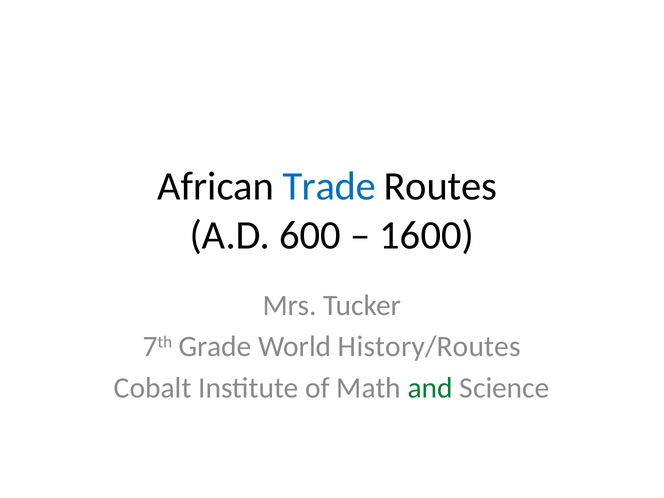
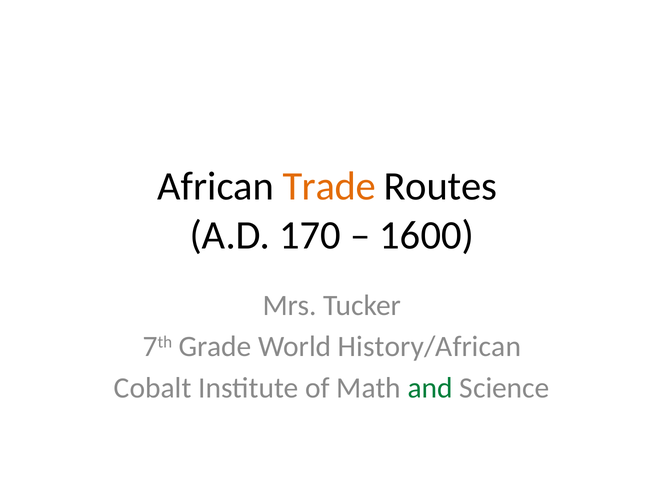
Trade colour: blue -> orange
600: 600 -> 170
History/Routes: History/Routes -> History/African
